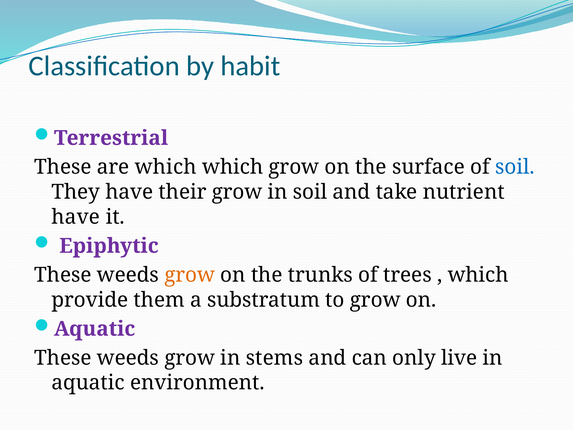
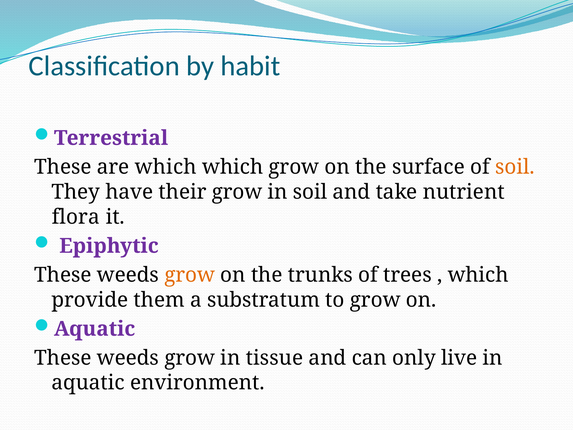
soil at (515, 167) colour: blue -> orange
have at (76, 217): have -> flora
stems: stems -> tissue
